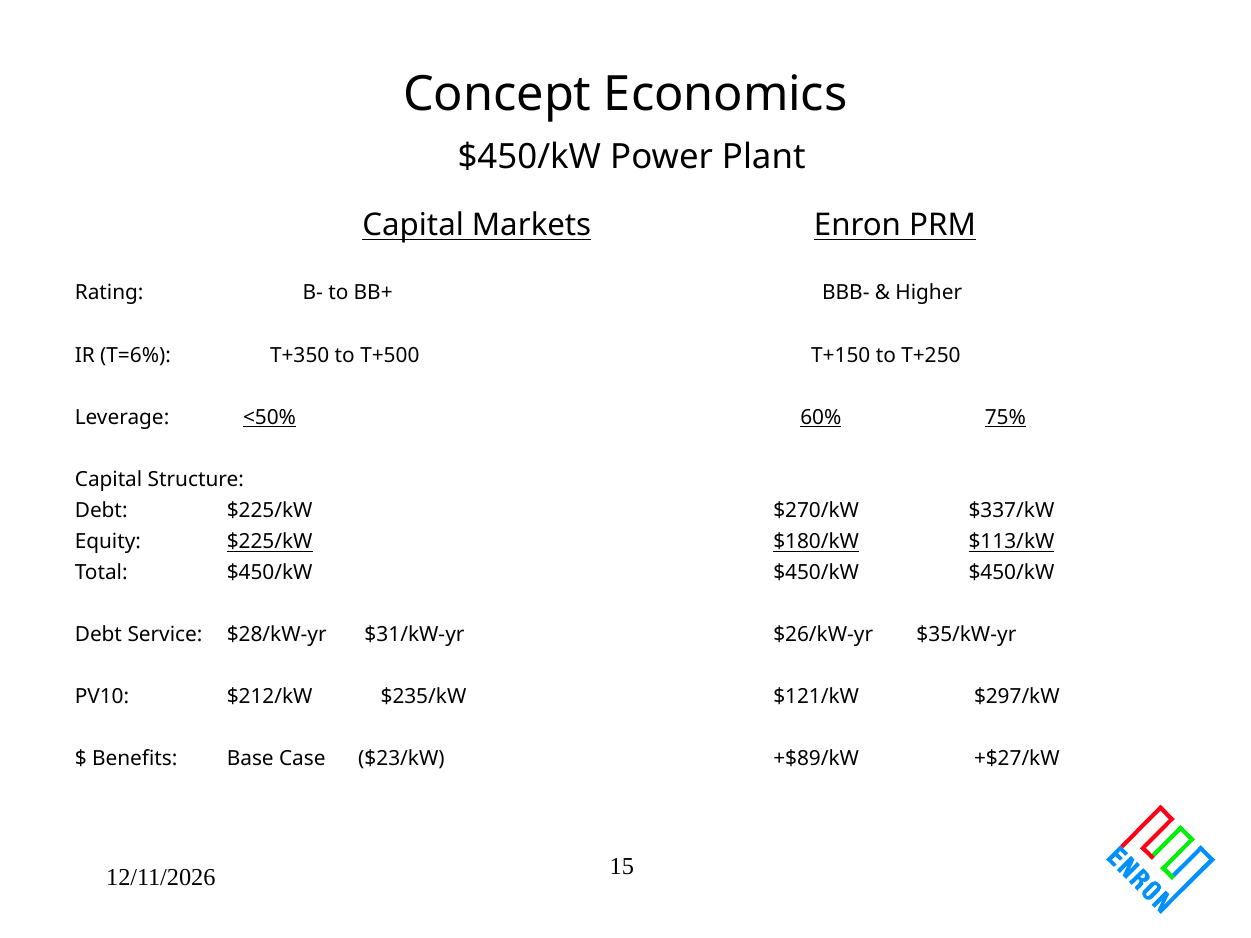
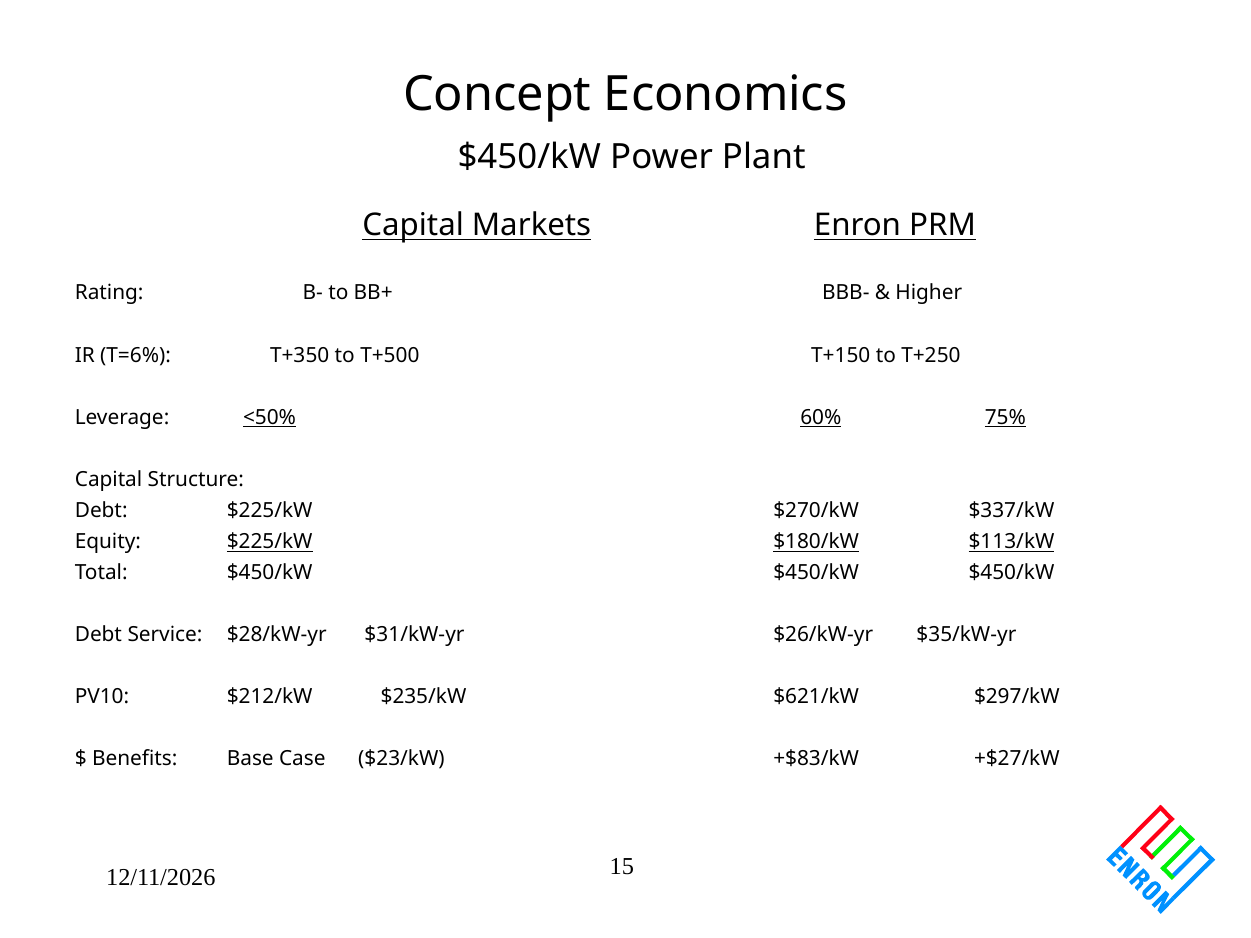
$121/kW: $121/kW -> $621/kW
+$89/kW: +$89/kW -> +$83/kW
